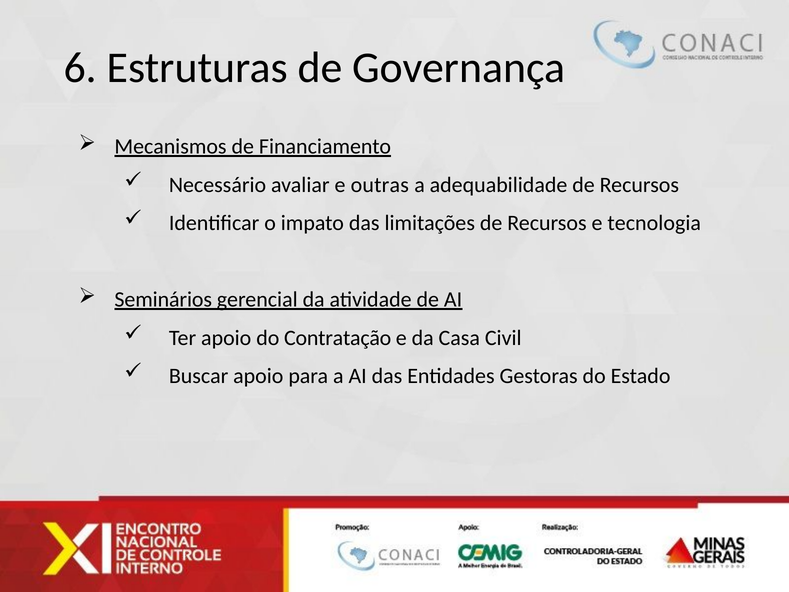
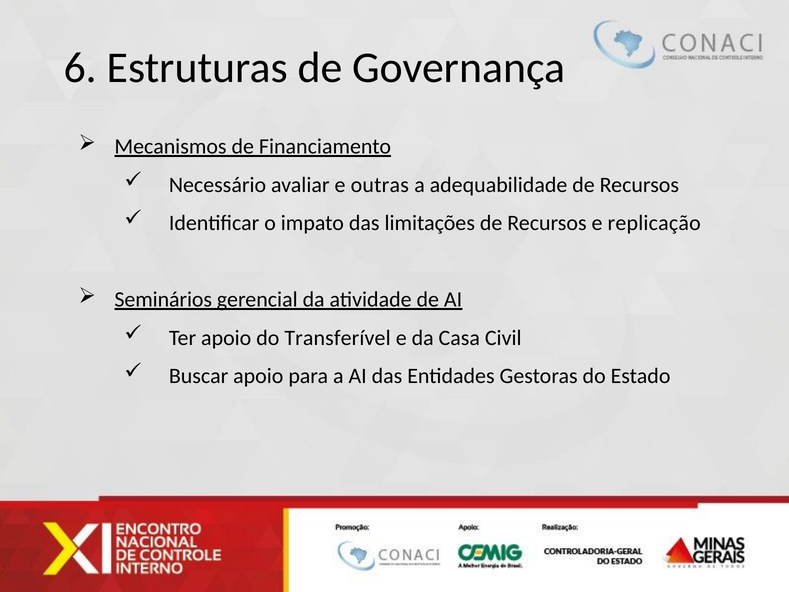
tecnologia: tecnologia -> replicação
Contratação: Contratação -> Transferível
